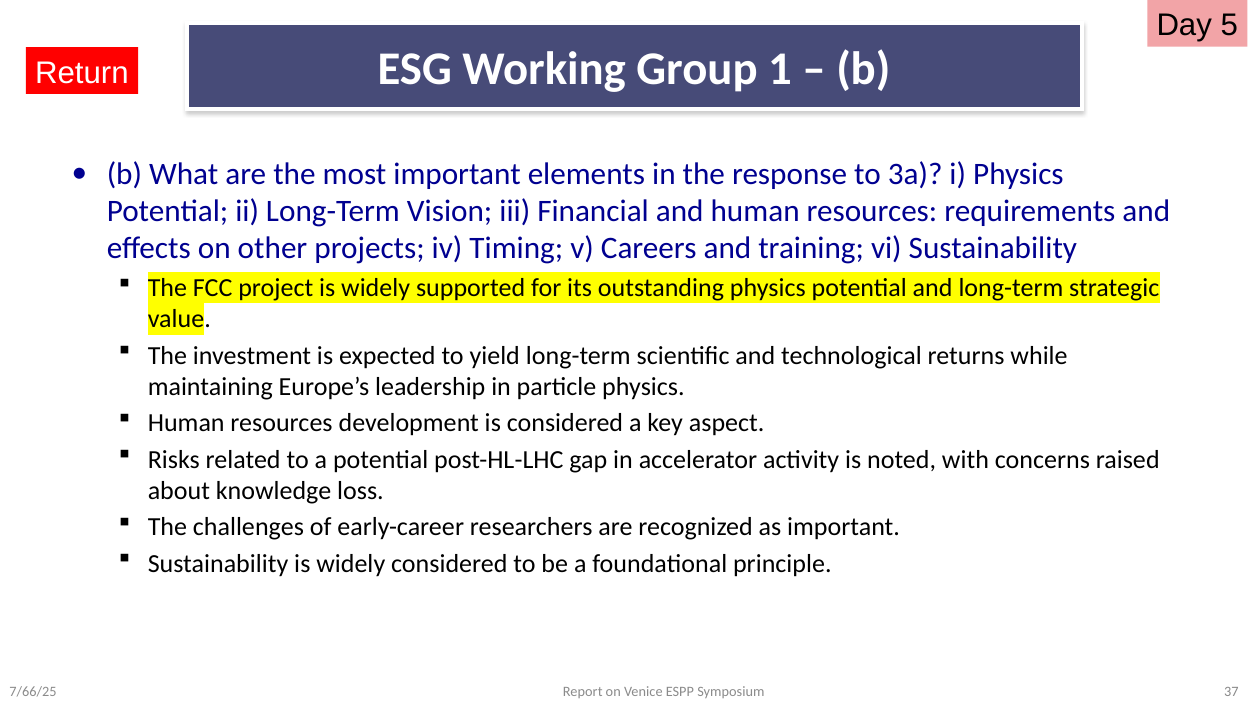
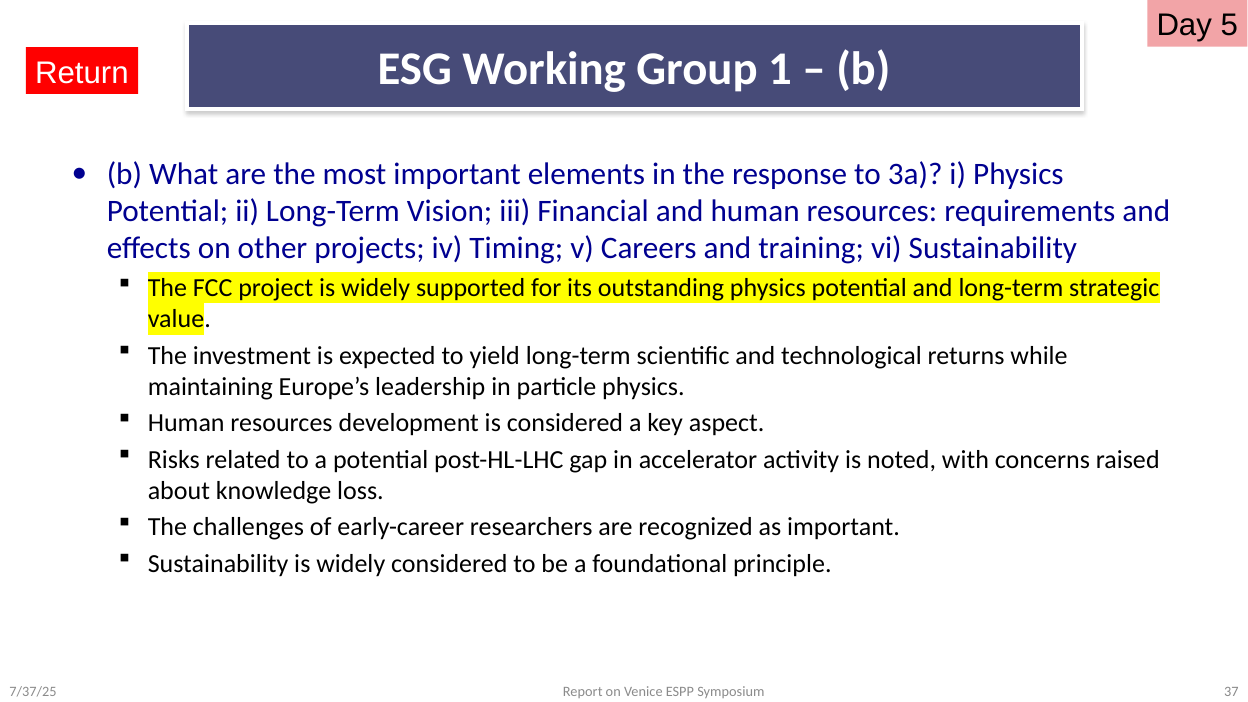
7/66/25: 7/66/25 -> 7/37/25
